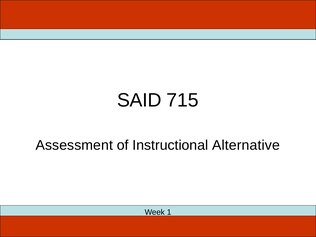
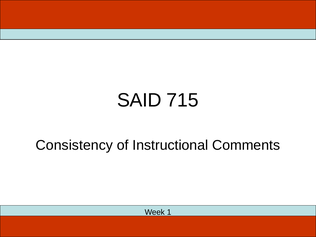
Assessment: Assessment -> Consistency
Alternative: Alternative -> Comments
